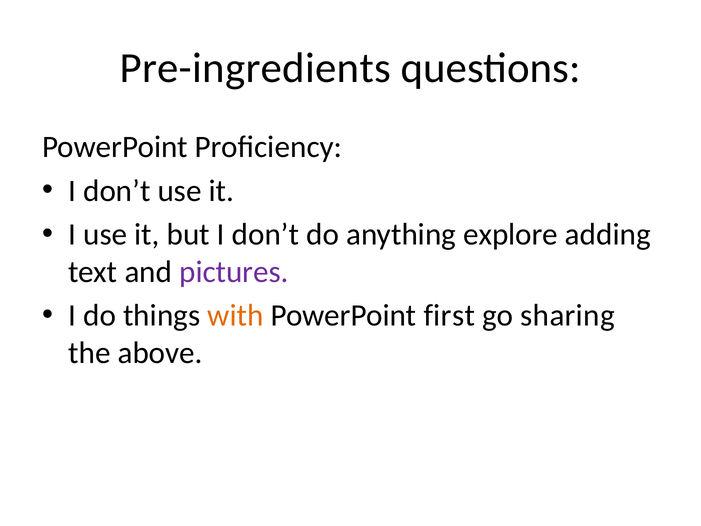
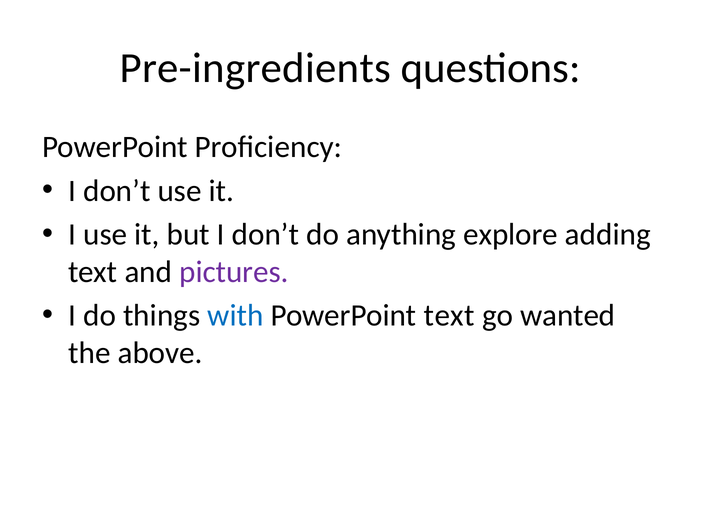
with colour: orange -> blue
PowerPoint first: first -> text
sharing: sharing -> wanted
